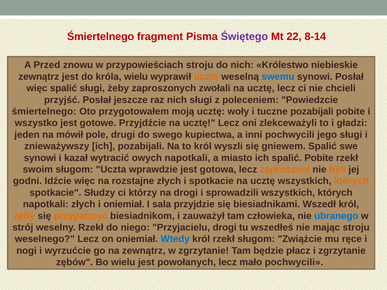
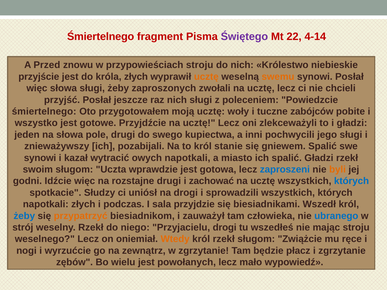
8-14: 8-14 -> 4-14
zewnątrz at (39, 77): zewnątrz -> przyjście
króla wielu: wielu -> złych
swemu colour: blue -> orange
więc spalić: spalić -> słowa
tuczne pozabijali: pozabijali -> zabójców
na mówił: mówił -> słowa
wyszli: wyszli -> stanie
spalić Pobite: Pobite -> Gładzi
zaproszeni colour: orange -> blue
rozstajne złych: złych -> drugi
i spotkacie: spotkacie -> zachować
których at (352, 181) colour: orange -> blue
którzy: którzy -> uniósł
i oniemiał: oniemiał -> podczas
żeby at (24, 216) colour: orange -> blue
Wtedy colour: blue -> orange
mało pochwycili: pochwycili -> wypowiedź
